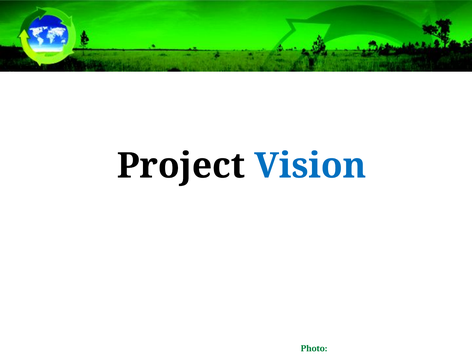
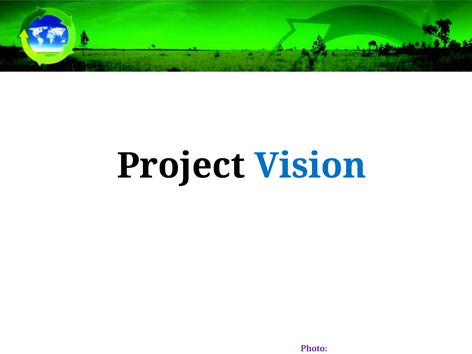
Photo colour: green -> purple
